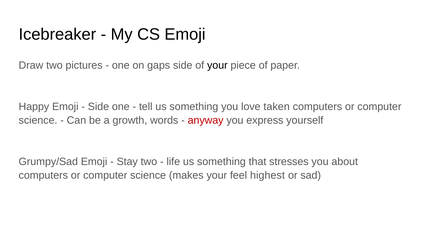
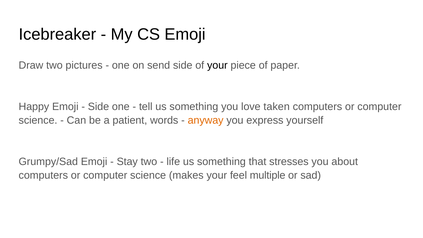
gaps: gaps -> send
growth: growth -> patient
anyway colour: red -> orange
highest: highest -> multiple
